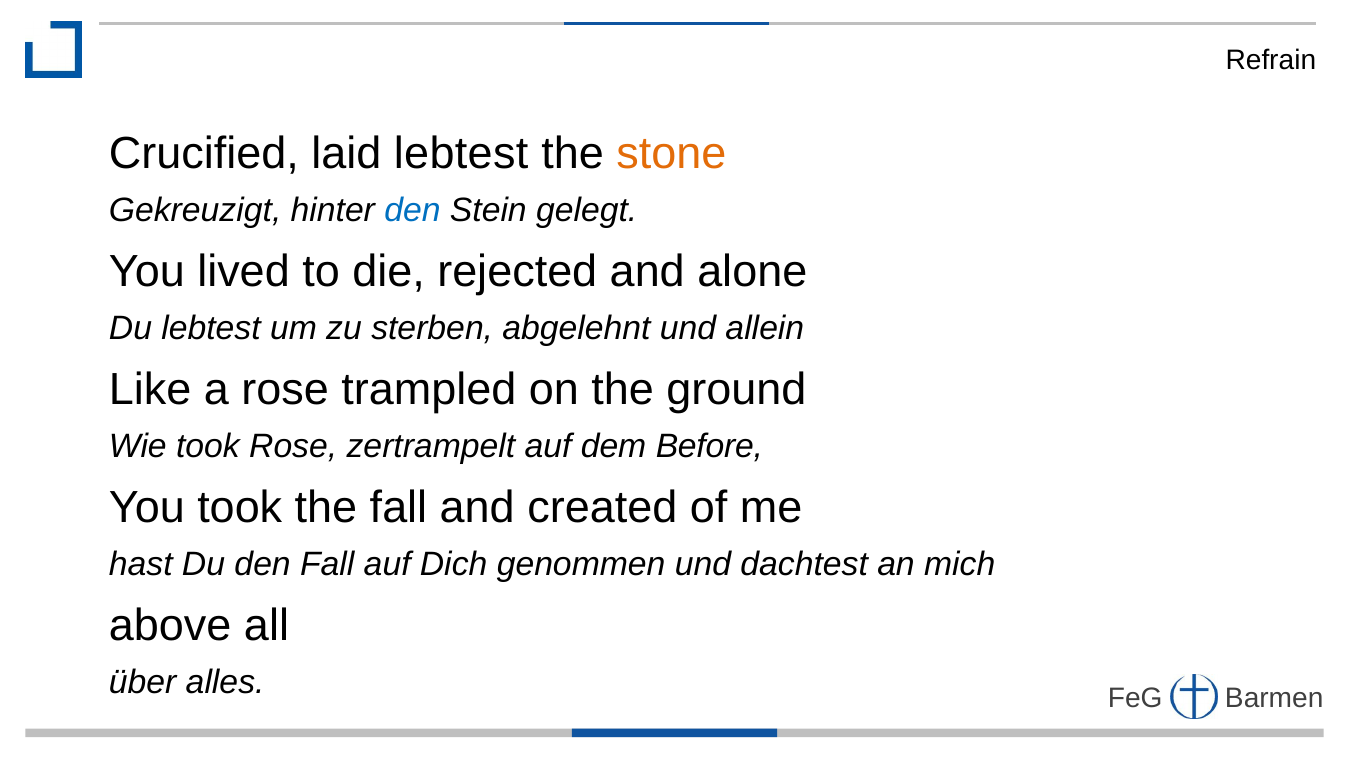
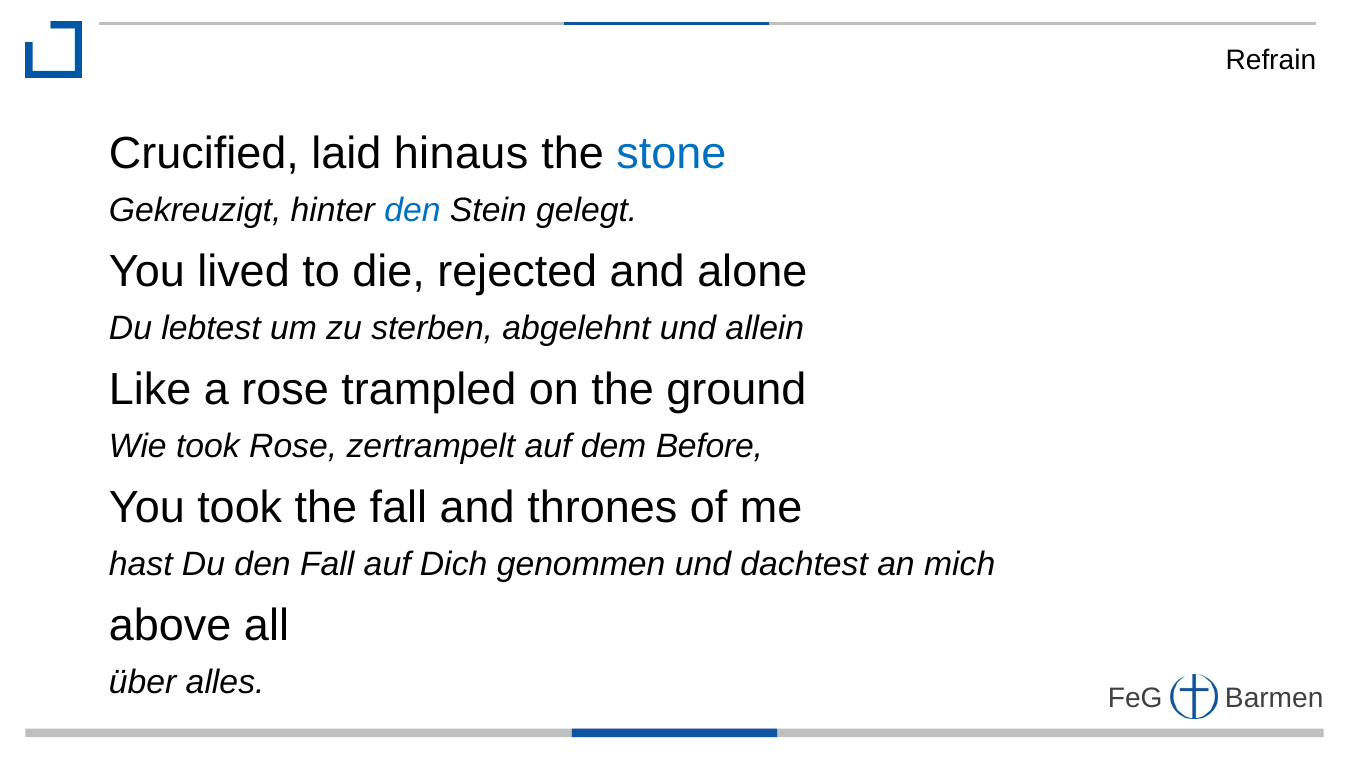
laid lebtest: lebtest -> hinaus
stone colour: orange -> blue
created: created -> thrones
